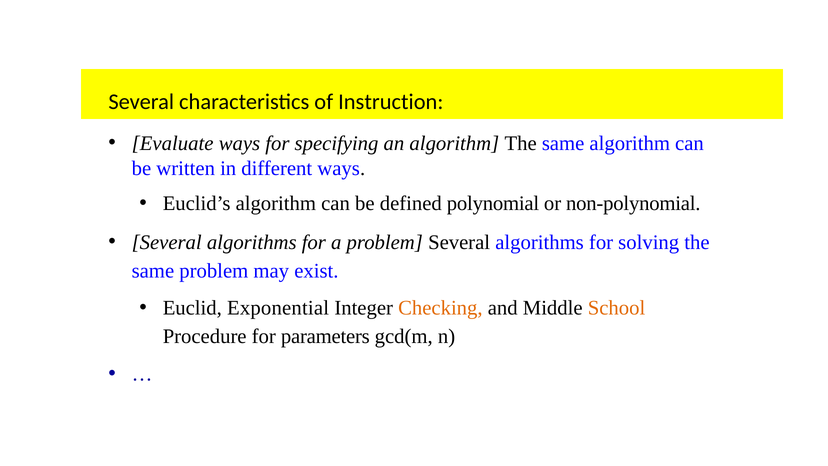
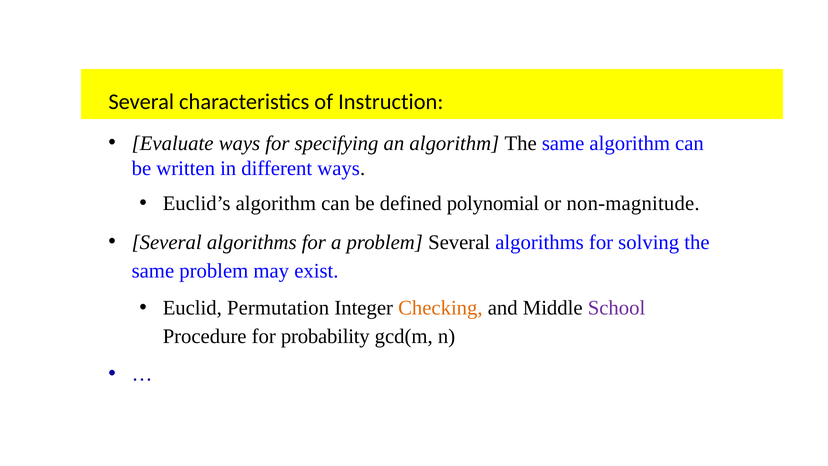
non-polynomial: non-polynomial -> non-magnitude
Exponential: Exponential -> Permutation
School colour: orange -> purple
parameters: parameters -> probability
